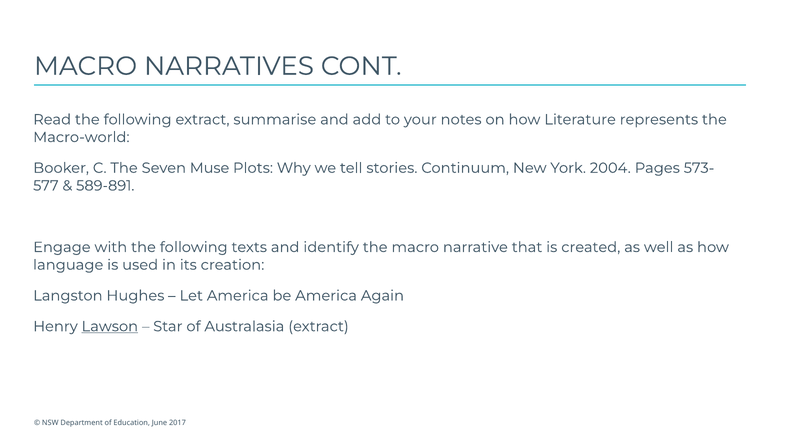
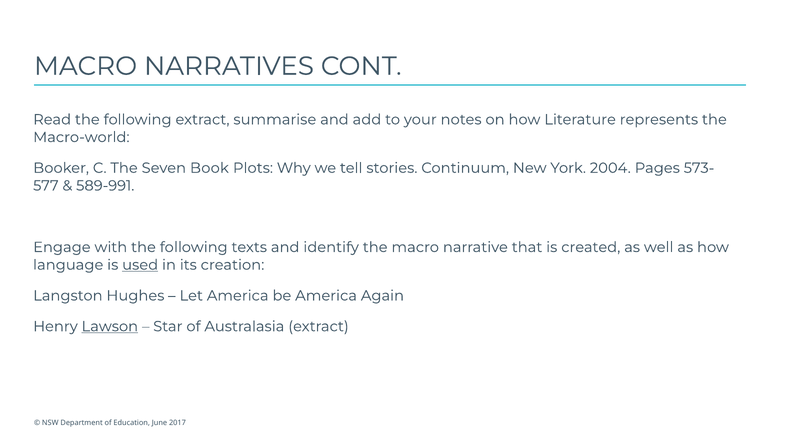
Muse: Muse -> Book
589-891: 589-891 -> 589-991
used underline: none -> present
